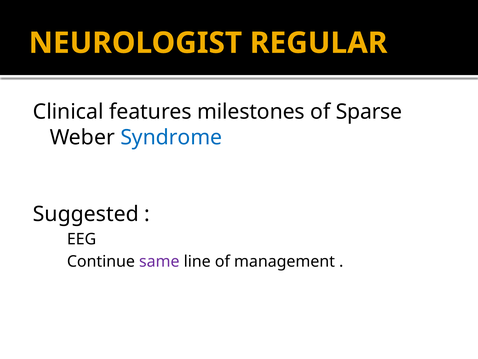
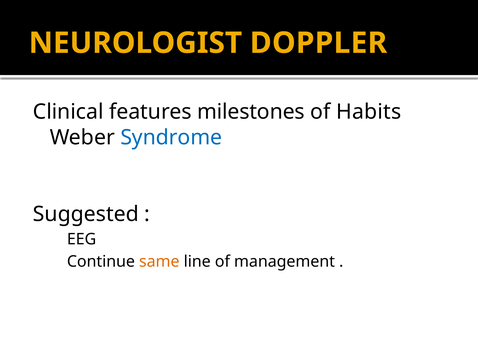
REGULAR: REGULAR -> DOPPLER
Sparse: Sparse -> Habits
same colour: purple -> orange
